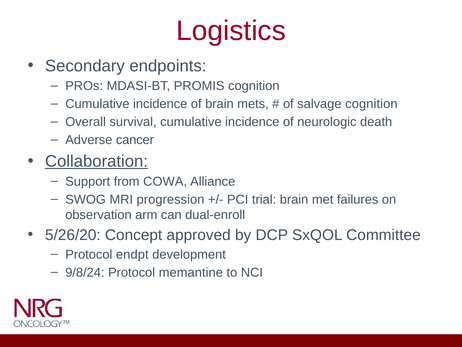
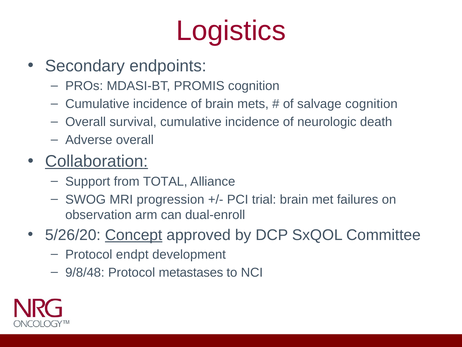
Adverse cancer: cancer -> overall
COWA: COWA -> TOTAL
Concept underline: none -> present
9/8/24: 9/8/24 -> 9/8/48
memantine: memantine -> metastases
